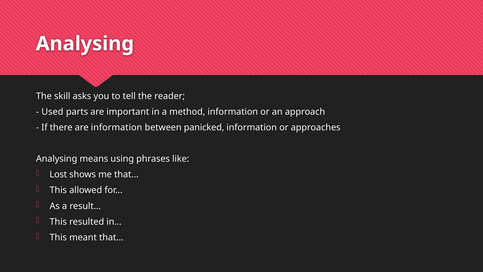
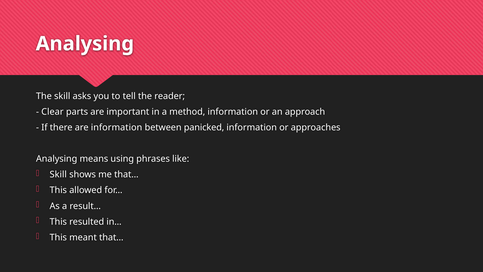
Used: Used -> Clear
Lost at (58, 174): Lost -> Skill
